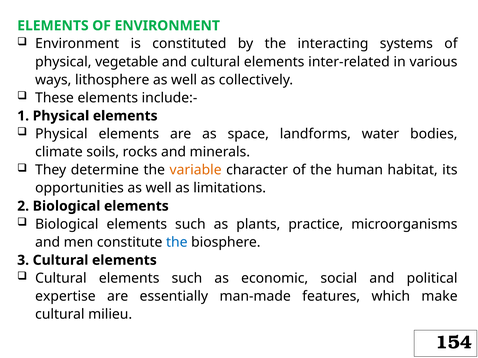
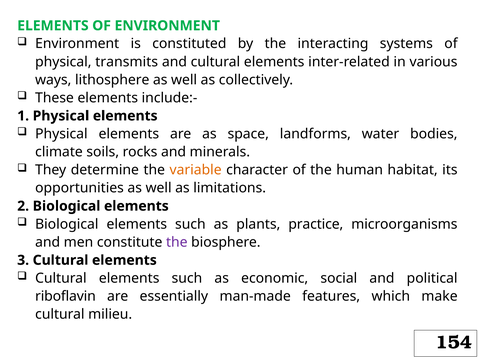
vegetable: vegetable -> transmits
the at (177, 242) colour: blue -> purple
expertise: expertise -> riboflavin
